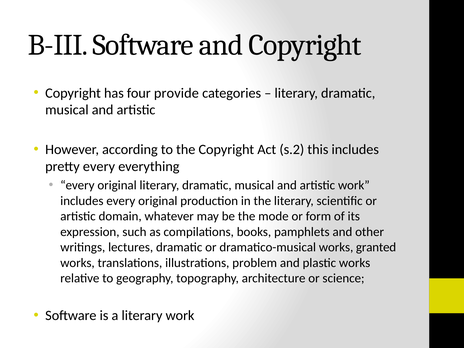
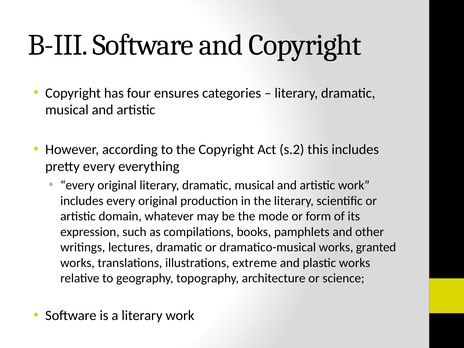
provide: provide -> ensures
problem: problem -> extreme
